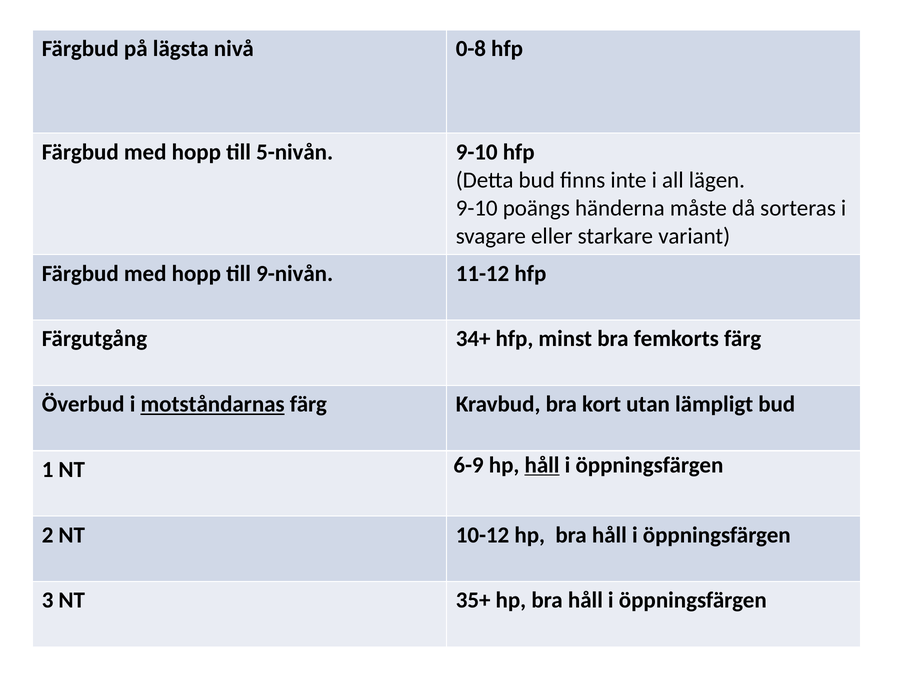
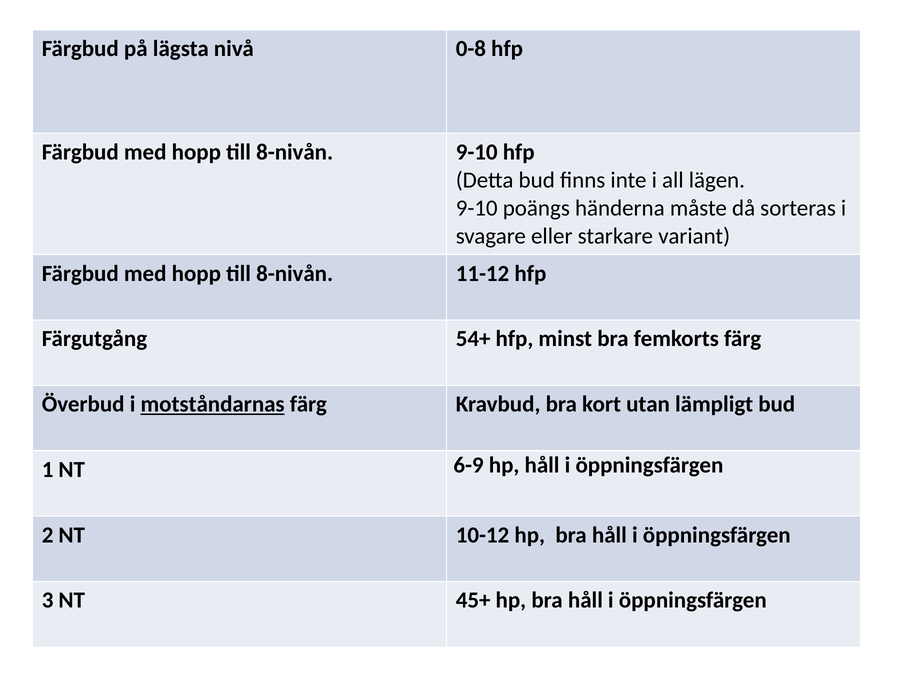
5-nivån at (295, 152): 5-nivån -> 8-nivån
9-nivån at (295, 274): 9-nivån -> 8-nivån
34+: 34+ -> 54+
håll at (542, 465) underline: present -> none
35+: 35+ -> 45+
